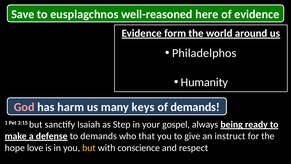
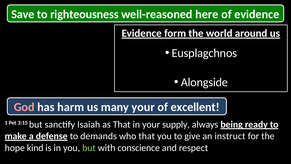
eusplagchnos: eusplagchnos -> righteousness
Philadelphos: Philadelphos -> Eusplagchnos
Humanity: Humanity -> Alongside
many keys: keys -> your
of demands: demands -> excellent
as Step: Step -> That
gospel: gospel -> supply
love: love -> kind
but at (89, 148) colour: yellow -> light green
